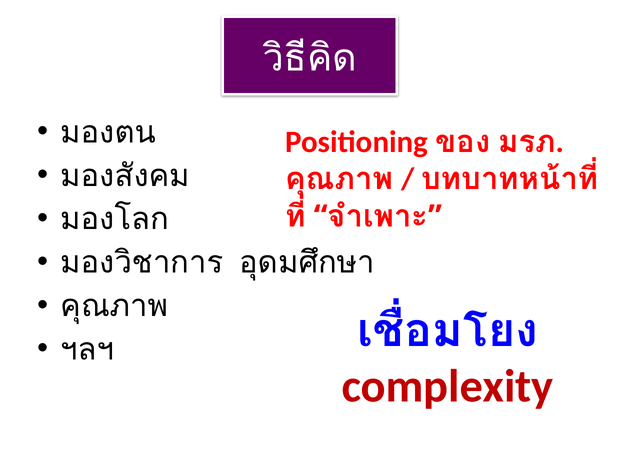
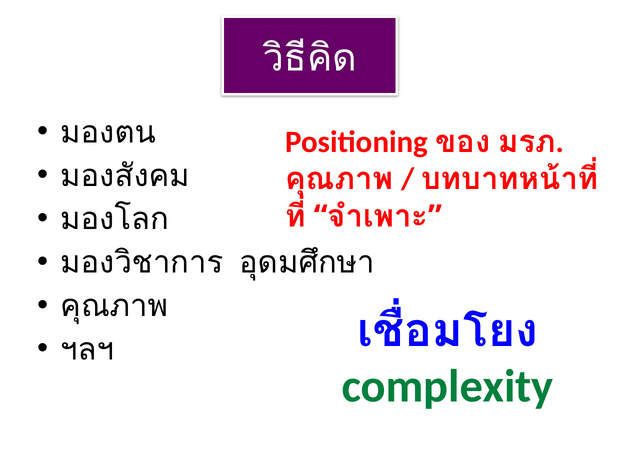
complexity colour: red -> green
